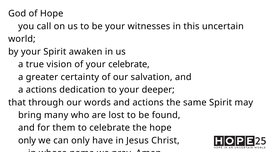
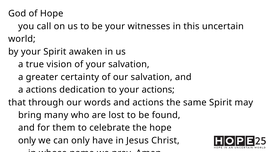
your celebrate: celebrate -> salvation
your deeper: deeper -> actions
